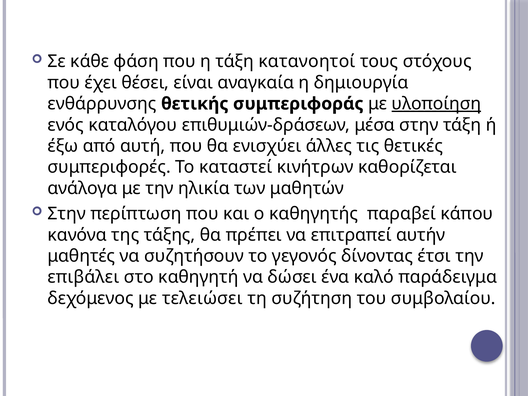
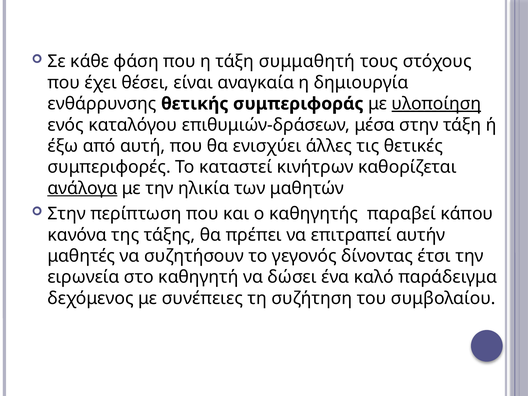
κατανοητοί: κατανοητοί -> συμμαθητή
ανάλογα underline: none -> present
επιβάλει: επιβάλει -> ειρωνεία
τελειώσει: τελειώσει -> συνέπειες
